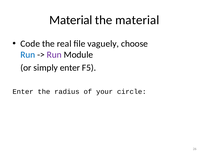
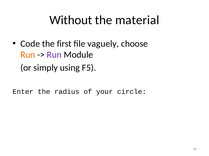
Material at (71, 20): Material -> Without
real: real -> first
Run at (28, 55) colour: blue -> orange
simply enter: enter -> using
